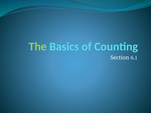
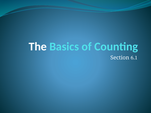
The colour: light green -> white
